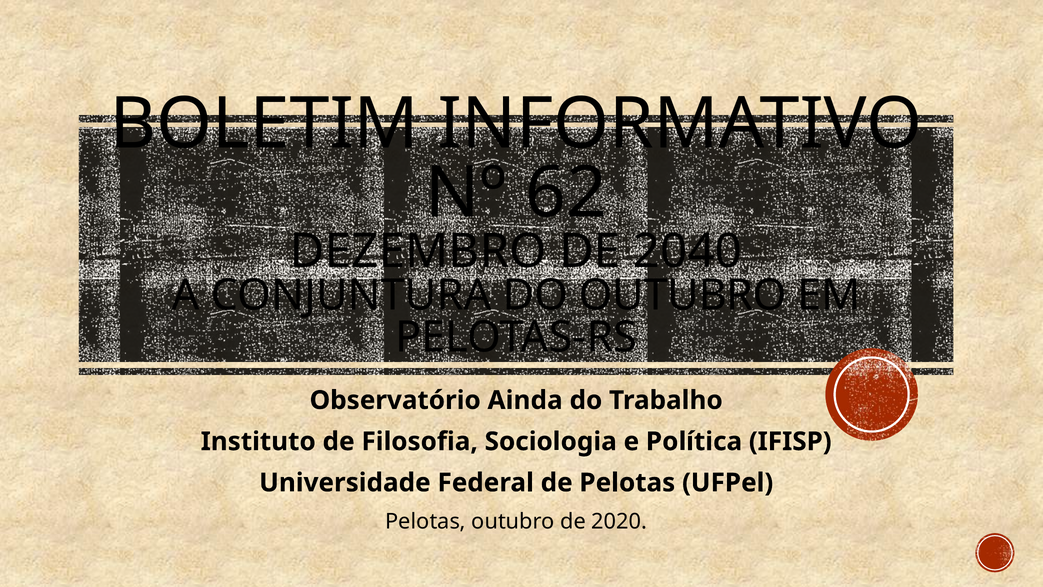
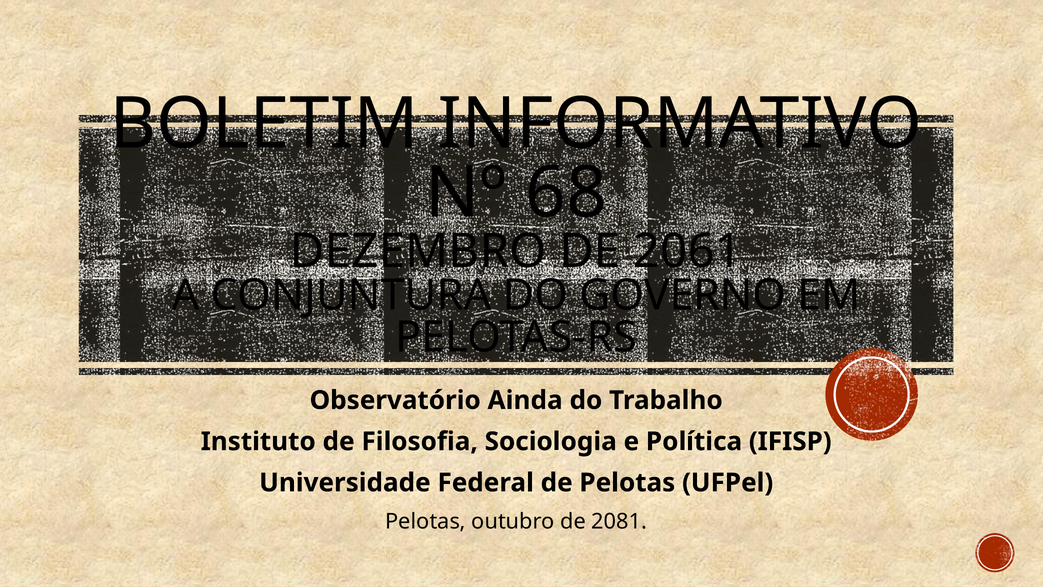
62: 62 -> 68
2040: 2040 -> 2061
DO OUTUBRO: OUTUBRO -> GOVERNO
2020: 2020 -> 2081
